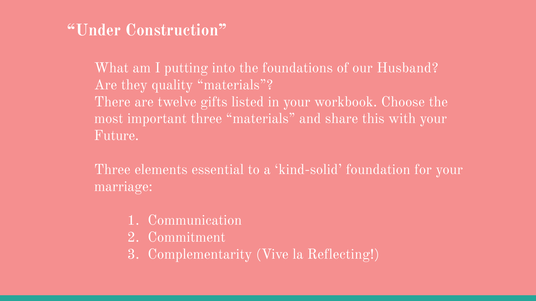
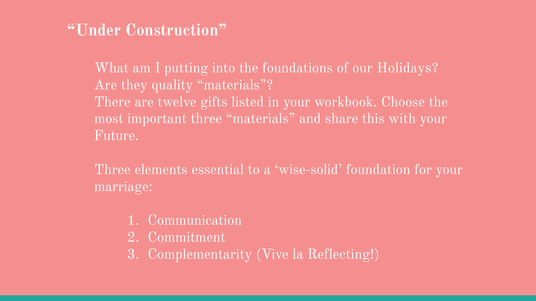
Husband: Husband -> Holidays
kind-solid: kind-solid -> wise-solid
